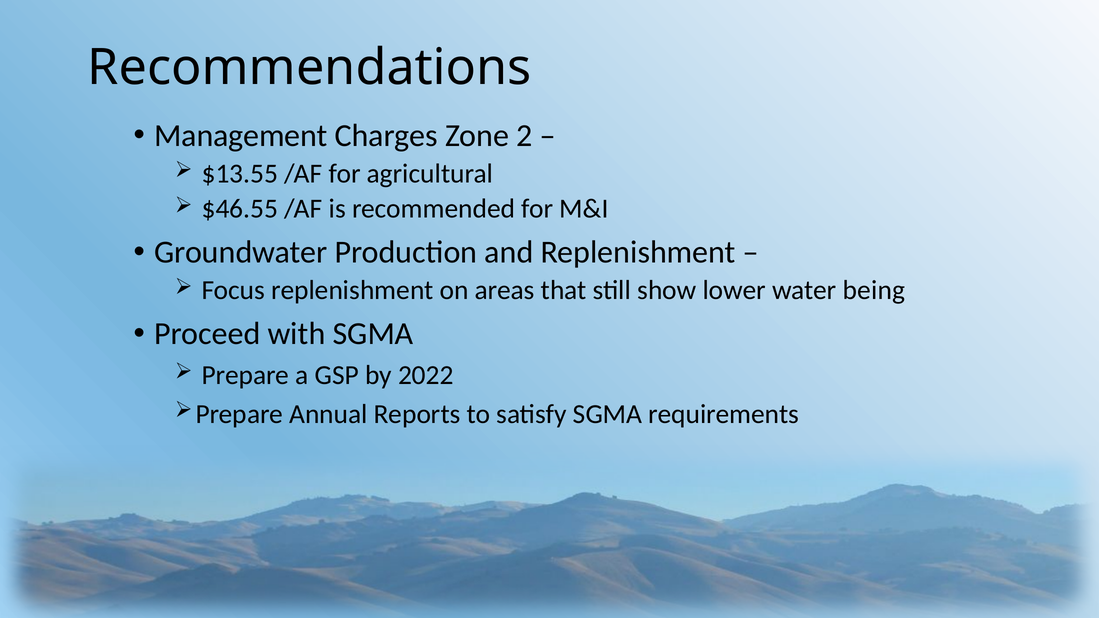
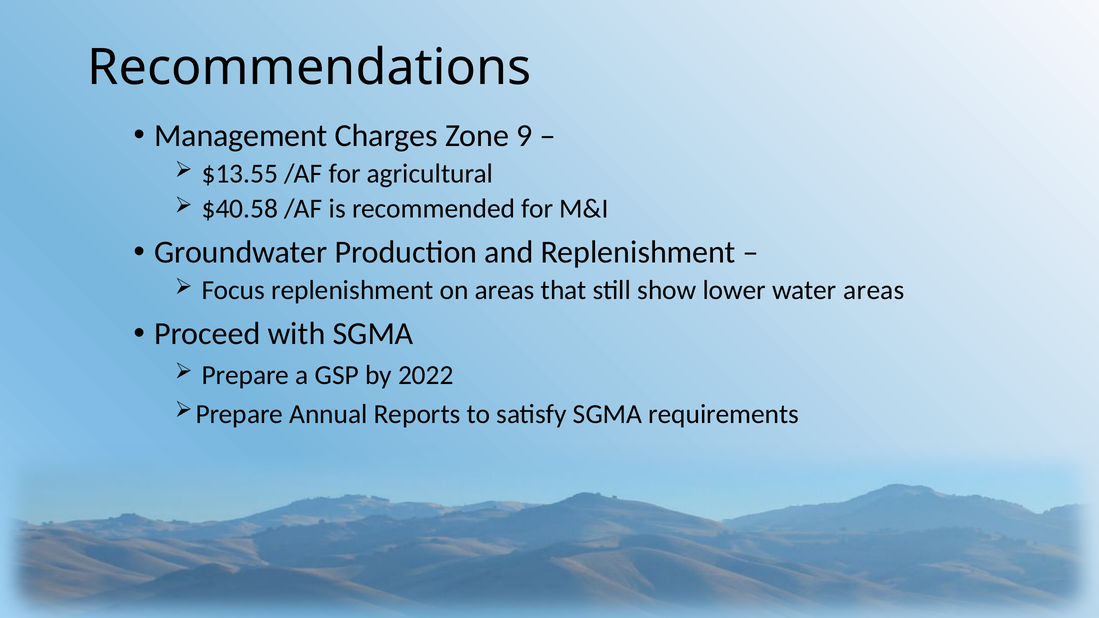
2: 2 -> 9
$46.55: $46.55 -> $40.58
water being: being -> areas
